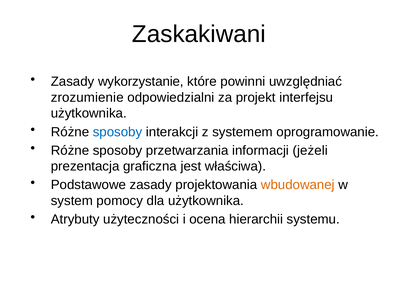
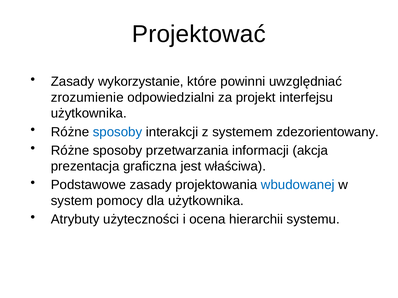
Zaskakiwani: Zaskakiwani -> Projektować
oprogramowanie: oprogramowanie -> zdezorientowany
jeżeli: jeżeli -> akcja
wbudowanej colour: orange -> blue
